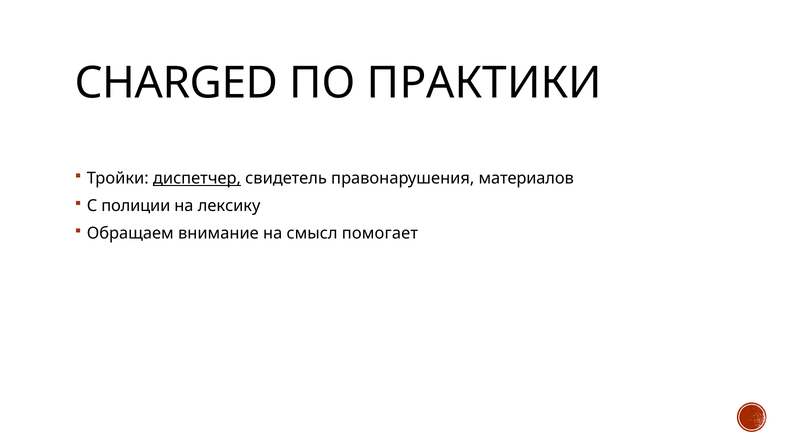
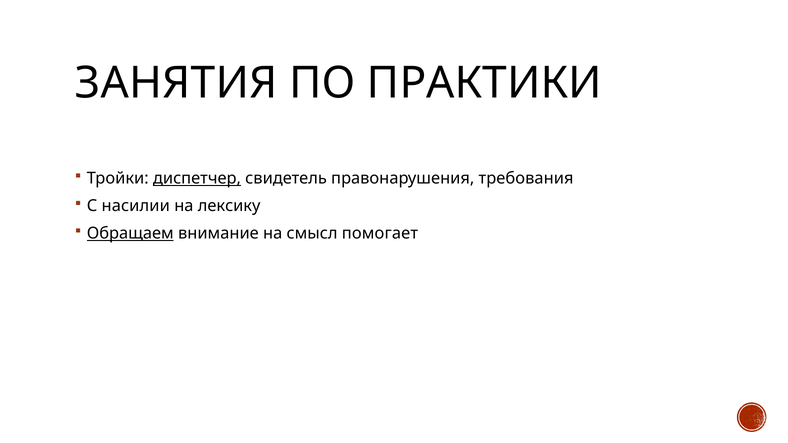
CHARGED: CHARGED -> ЗАНЯТИЯ
материалов: материалов -> требования
полиции: полиции -> насилии
Обращаем underline: none -> present
